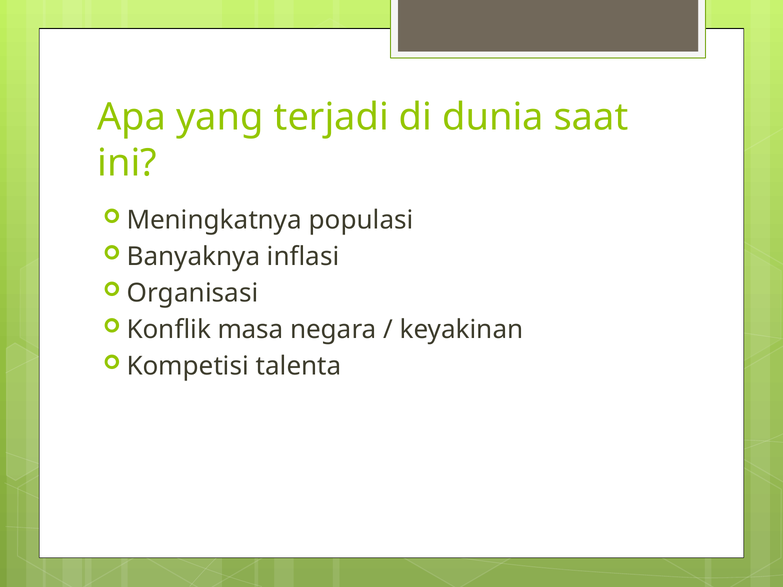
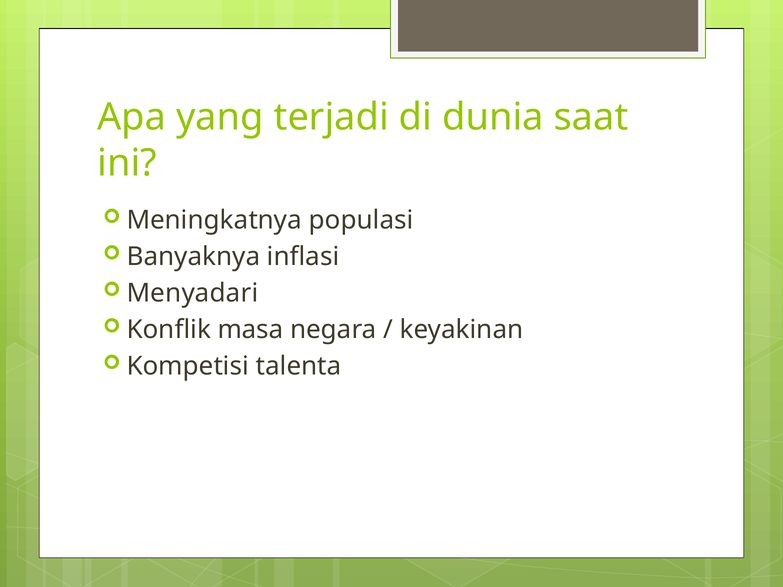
Organisasi: Organisasi -> Menyadari
